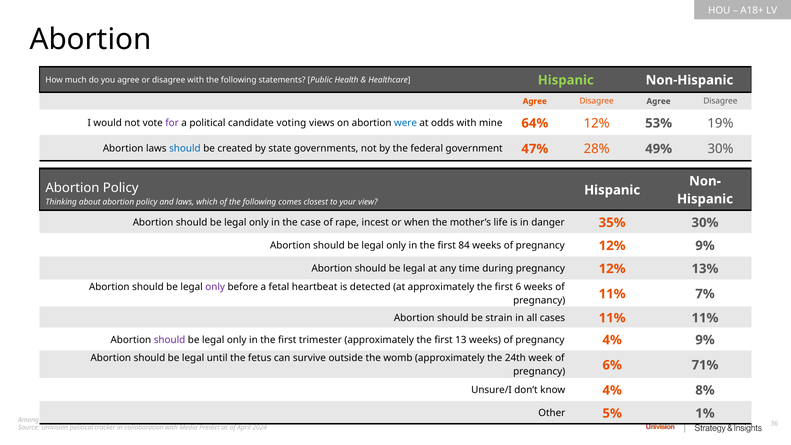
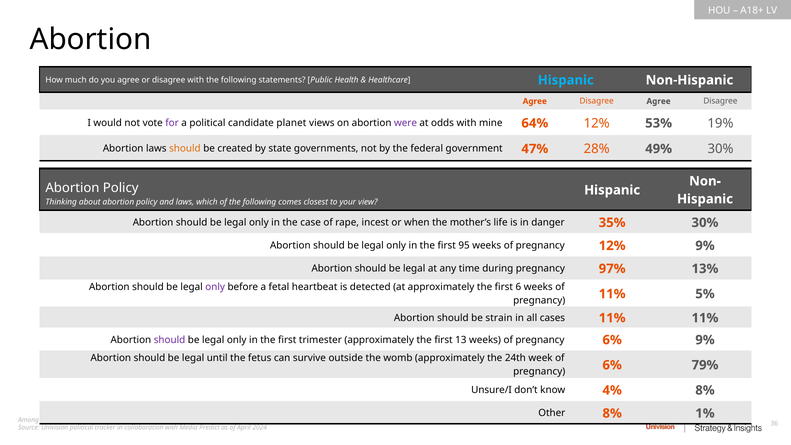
Hispanic at (566, 80) colour: light green -> light blue
voting: voting -> planet
were colour: blue -> purple
should at (185, 149) colour: blue -> orange
84: 84 -> 95
during pregnancy 12%: 12% -> 97%
7%: 7% -> 5%
weeks of pregnancy 4%: 4% -> 6%
71%: 71% -> 79%
Other 5%: 5% -> 8%
